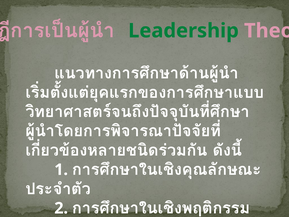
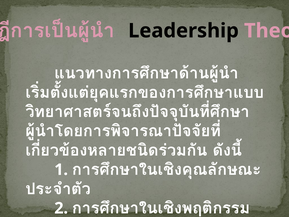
Leadership colour: green -> black
